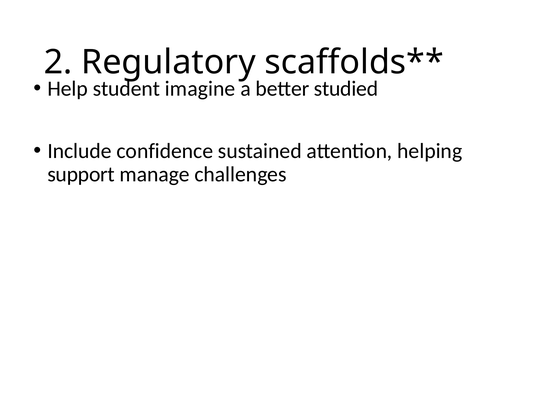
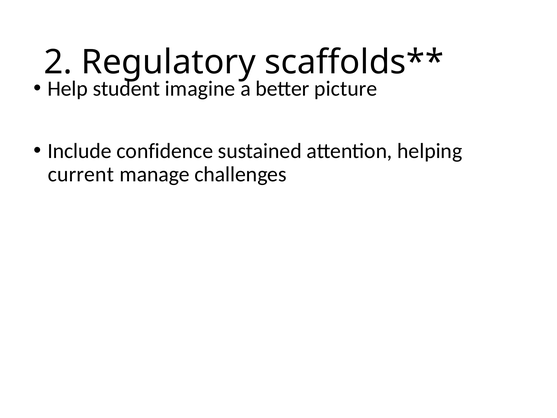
studied: studied -> picture
support: support -> current
